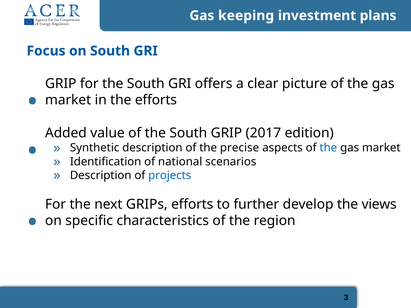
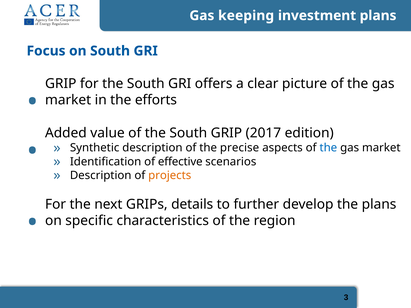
national: national -> effective
projects colour: blue -> orange
GRIPs efforts: efforts -> details
the views: views -> plans
